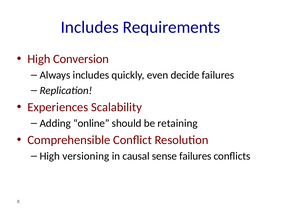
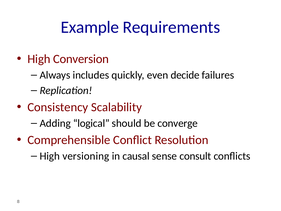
Includes at (90, 27): Includes -> Example
Experiences: Experiences -> Consistency
online: online -> logical
retaining: retaining -> converge
sense failures: failures -> consult
